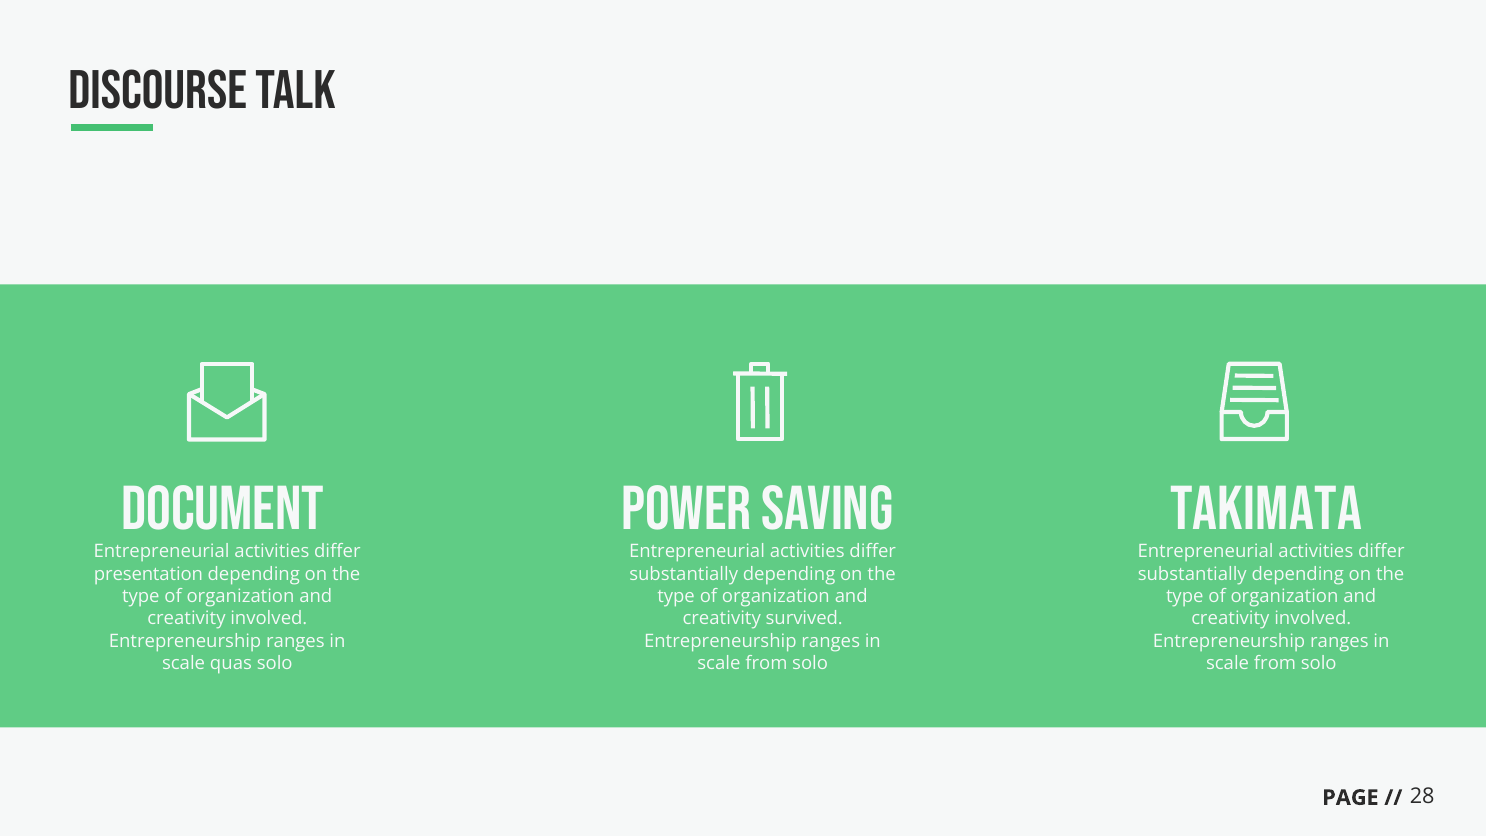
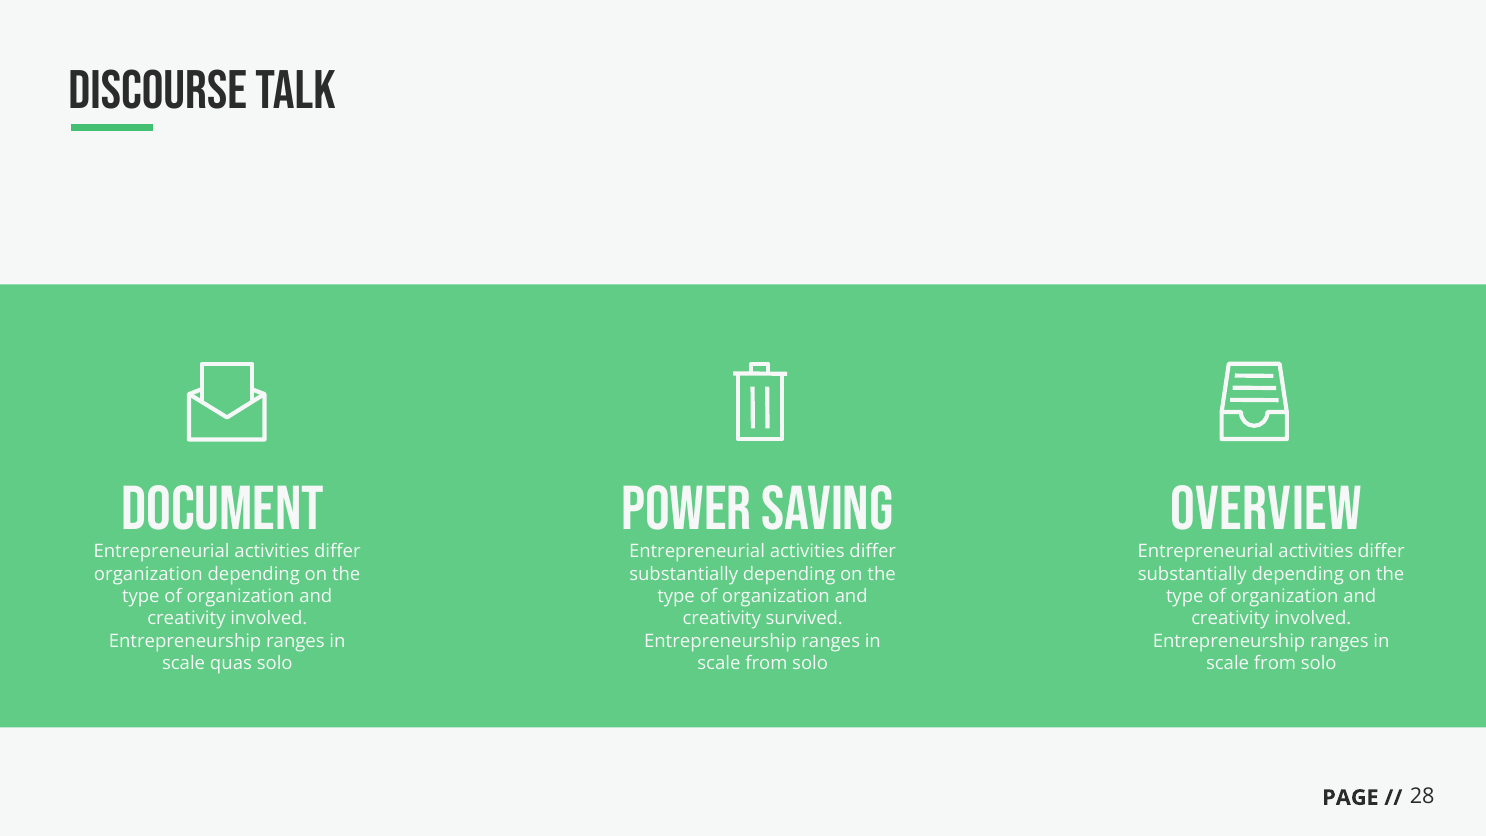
Takimata: Takimata -> Overview
presentation at (148, 574): presentation -> organization
